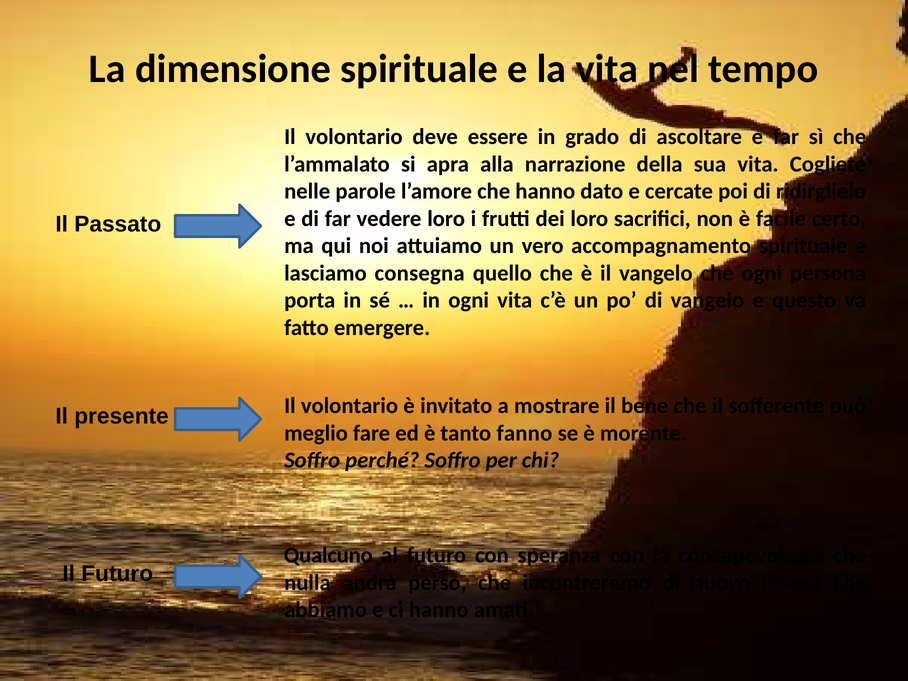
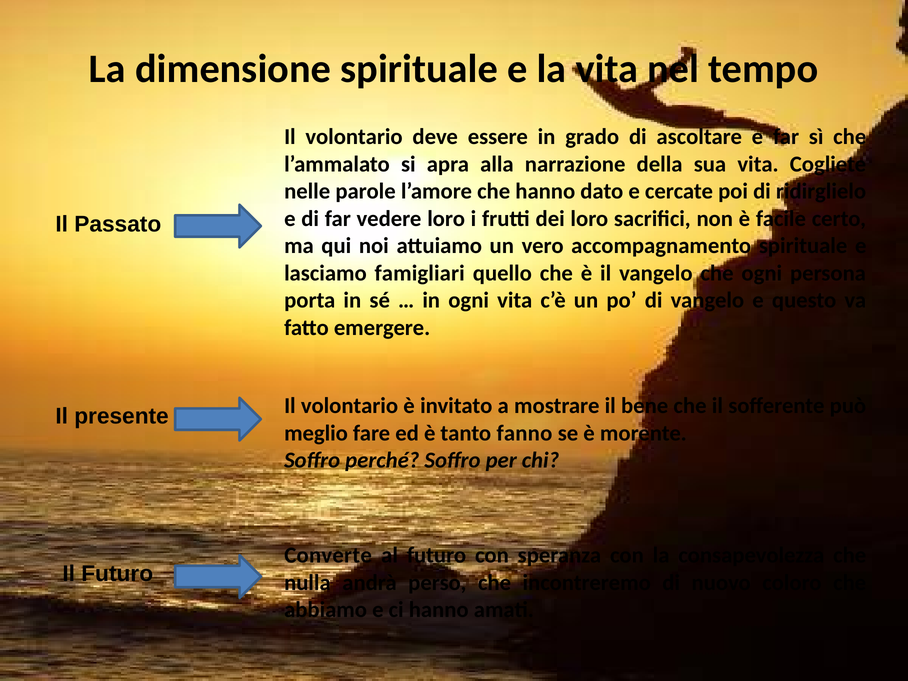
consegna: consegna -> famigliari
Qualcuno: Qualcuno -> Converte
